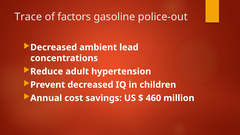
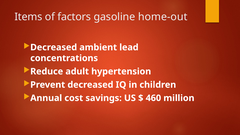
Trace: Trace -> Items
police-out: police-out -> home-out
